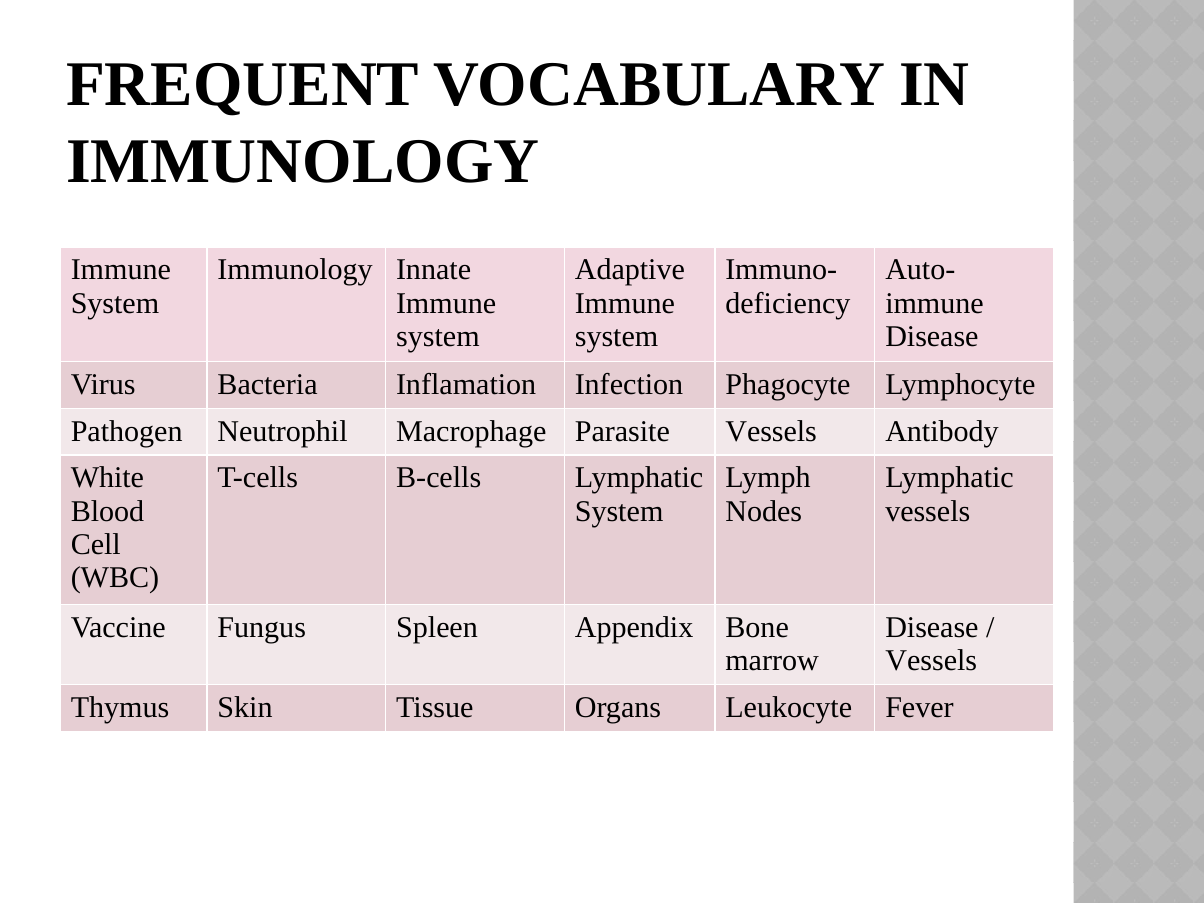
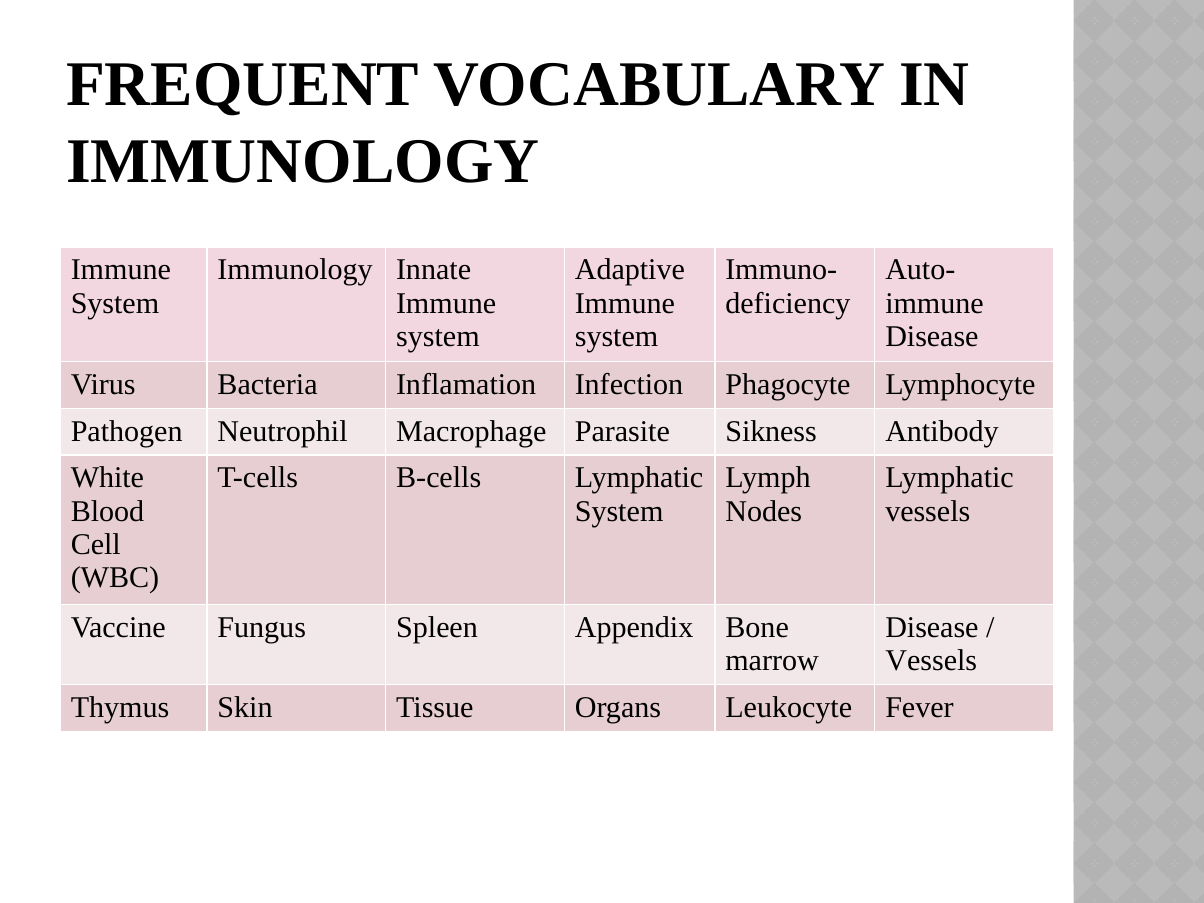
Parasite Vessels: Vessels -> Sikness
